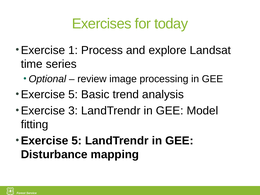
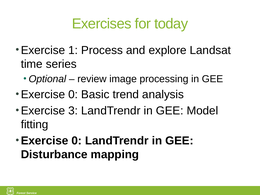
5 at (73, 94): 5 -> 0
5 at (77, 141): 5 -> 0
